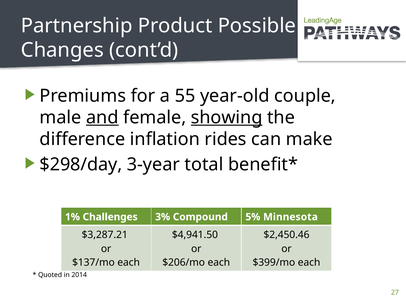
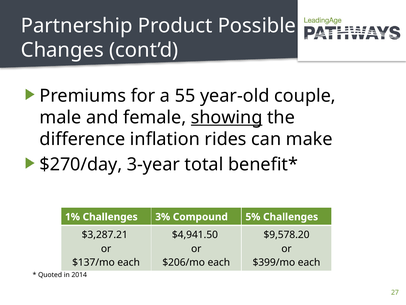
and underline: present -> none
$298/day: $298/day -> $270/day
5% Minnesota: Minnesota -> Challenges
$2,450.46: $2,450.46 -> $9,578.20
